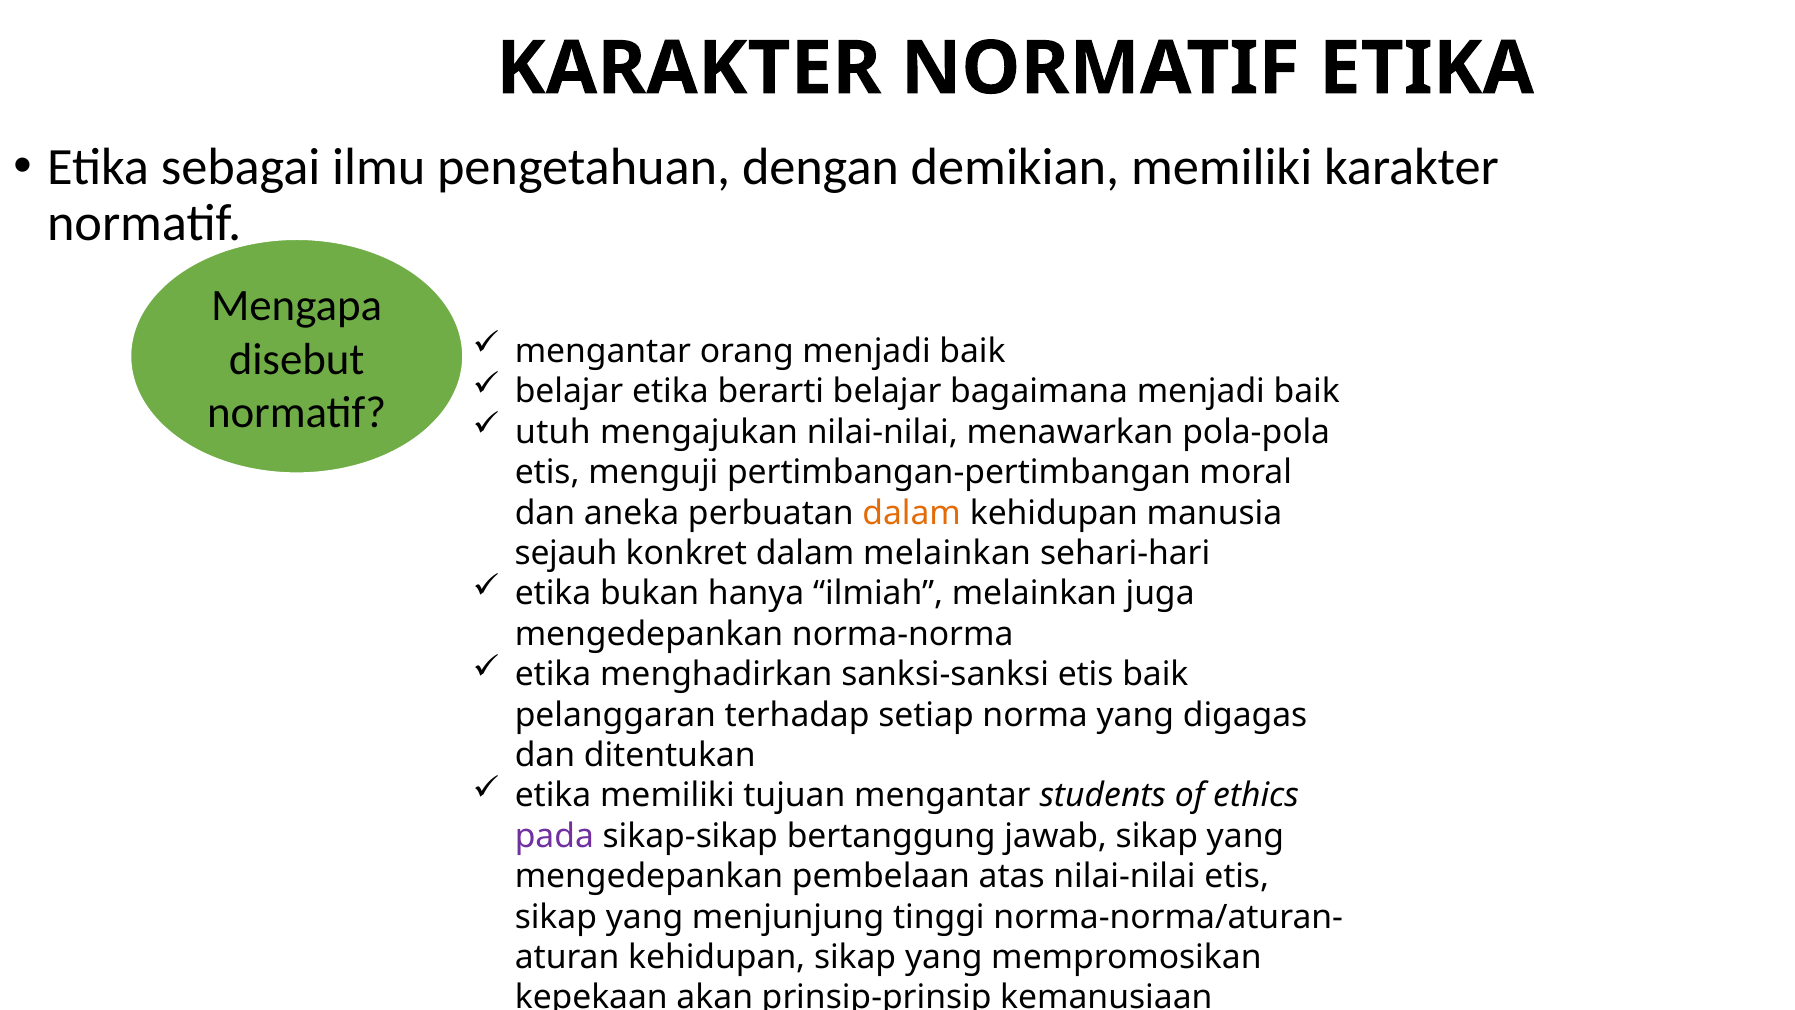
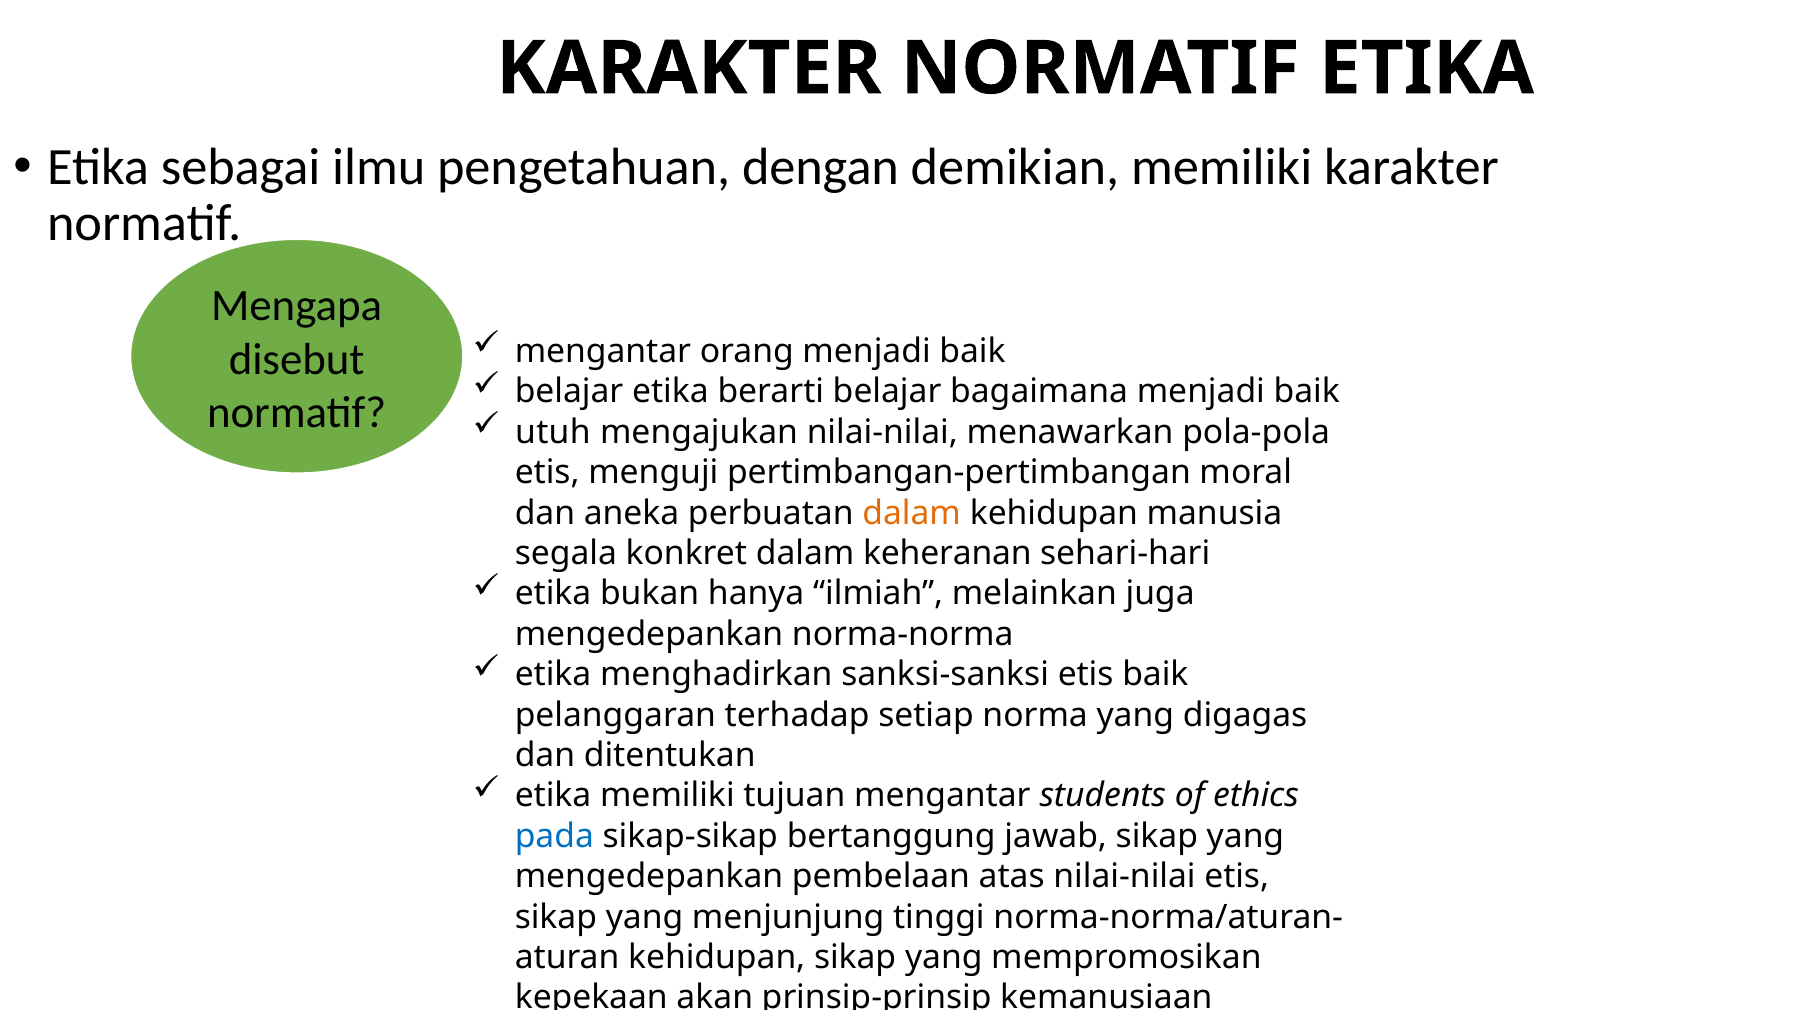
sejauh: sejauh -> segala
dalam melainkan: melainkan -> keheranan
pada colour: purple -> blue
